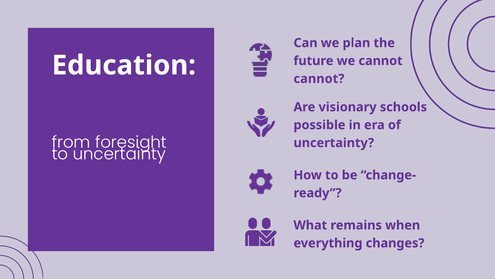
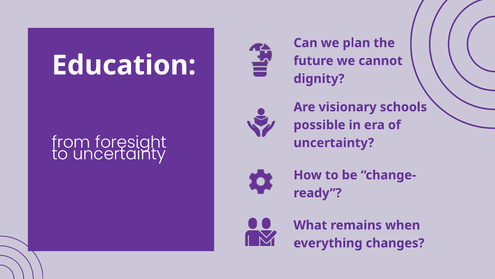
cannot at (319, 79): cannot -> dignity
